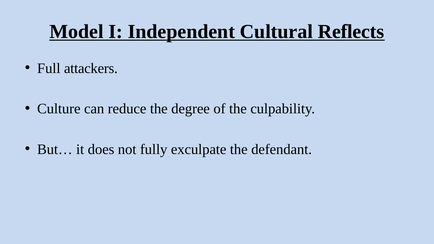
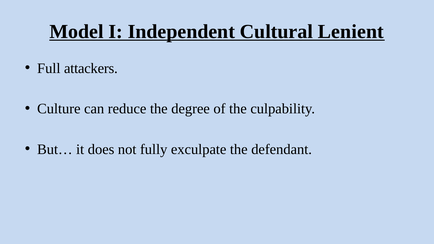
Reflects: Reflects -> Lenient
